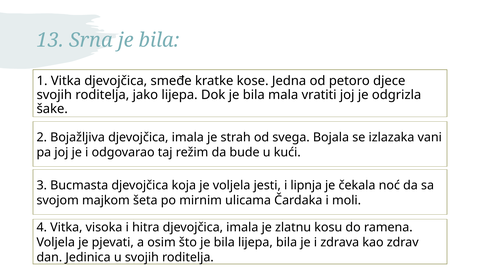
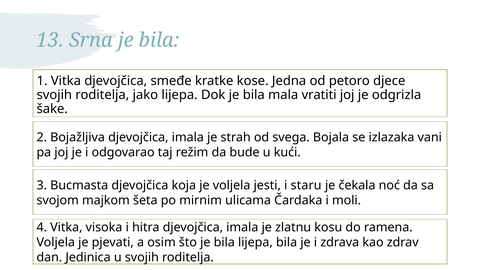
lipnja: lipnja -> staru
